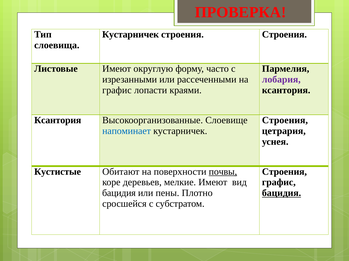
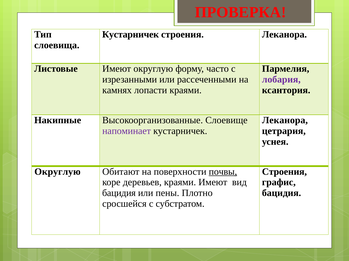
строения Строения: Строения -> Леканора
графис at (117, 91): графис -> камнях
Ксантория at (58, 121): Ксантория -> Накипные
Строения at (285, 121): Строения -> Леканора
напоминает colour: blue -> purple
Кустистые at (58, 172): Кустистые -> Округлую
деревьев мелкие: мелкие -> краями
бацидия at (282, 194) underline: present -> none
